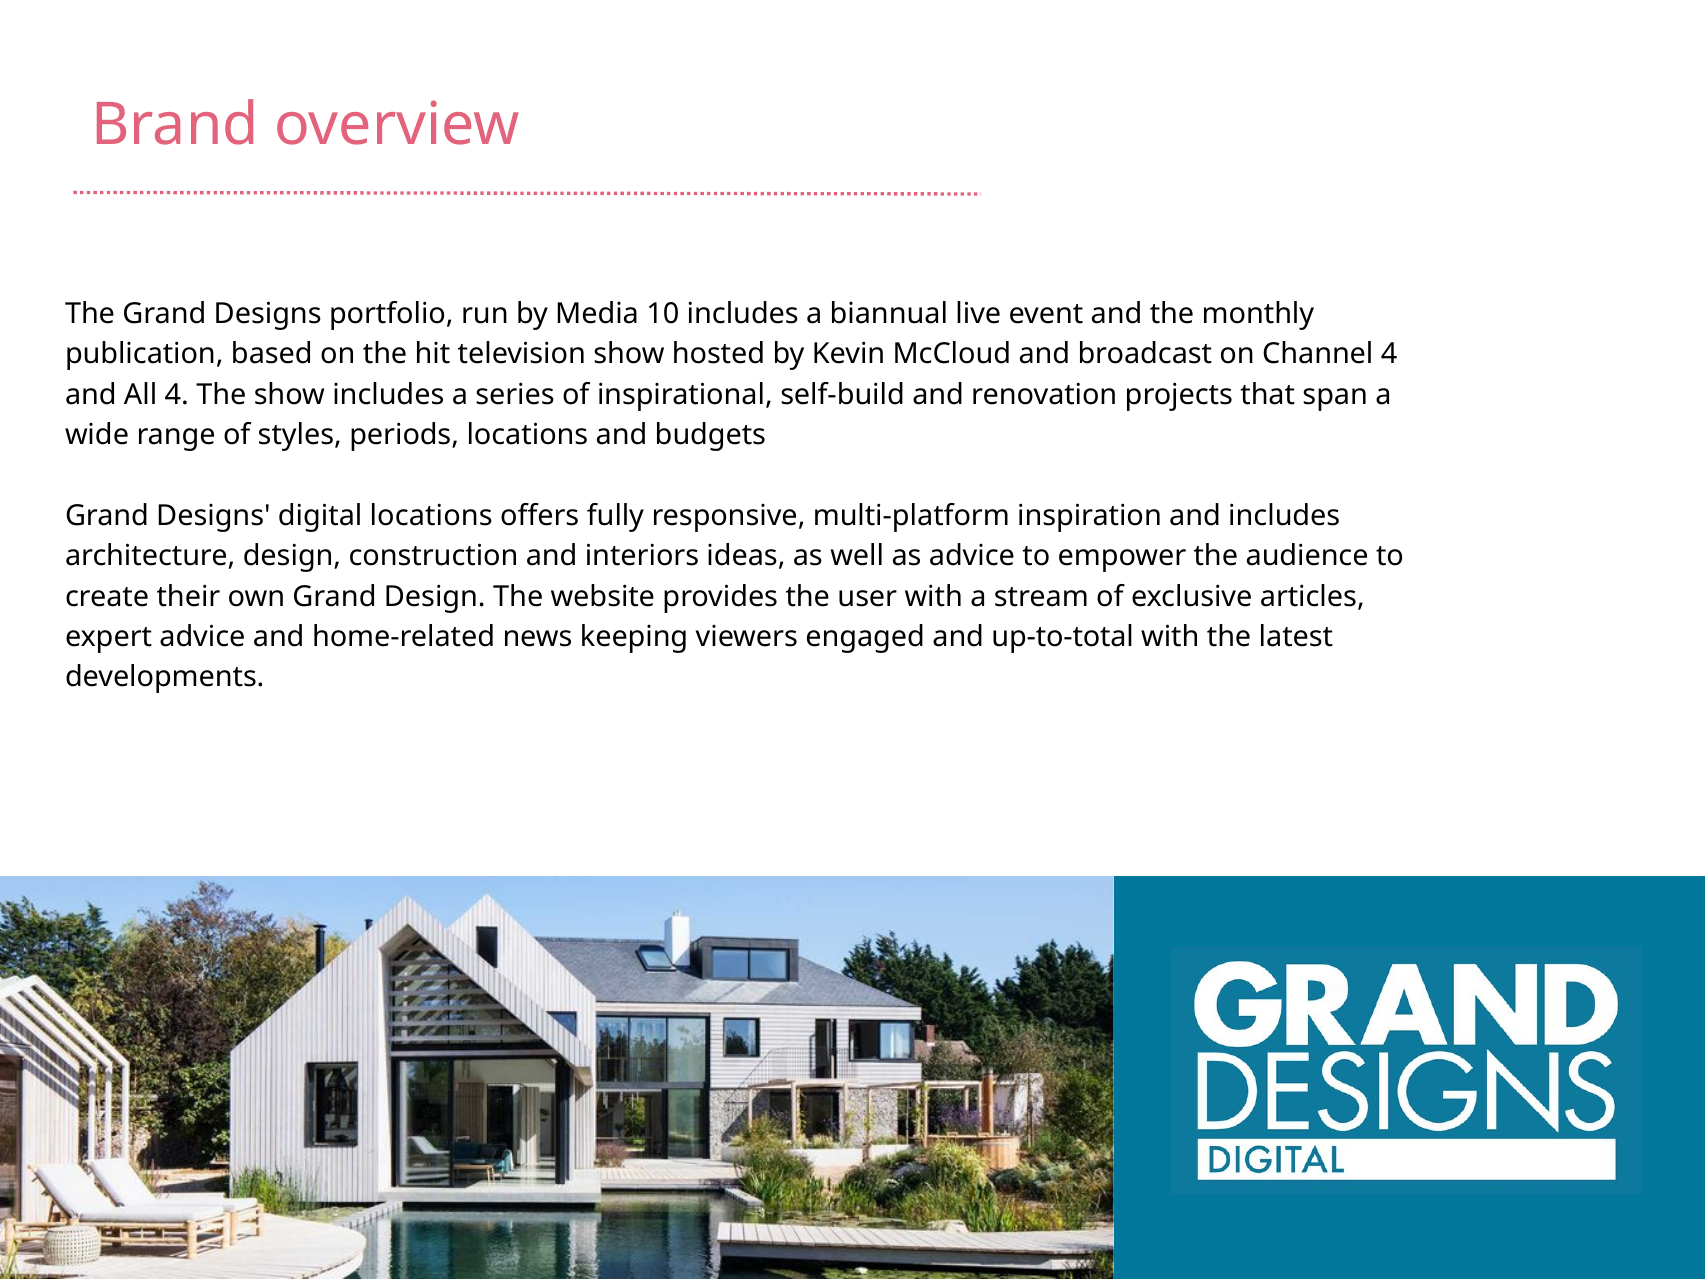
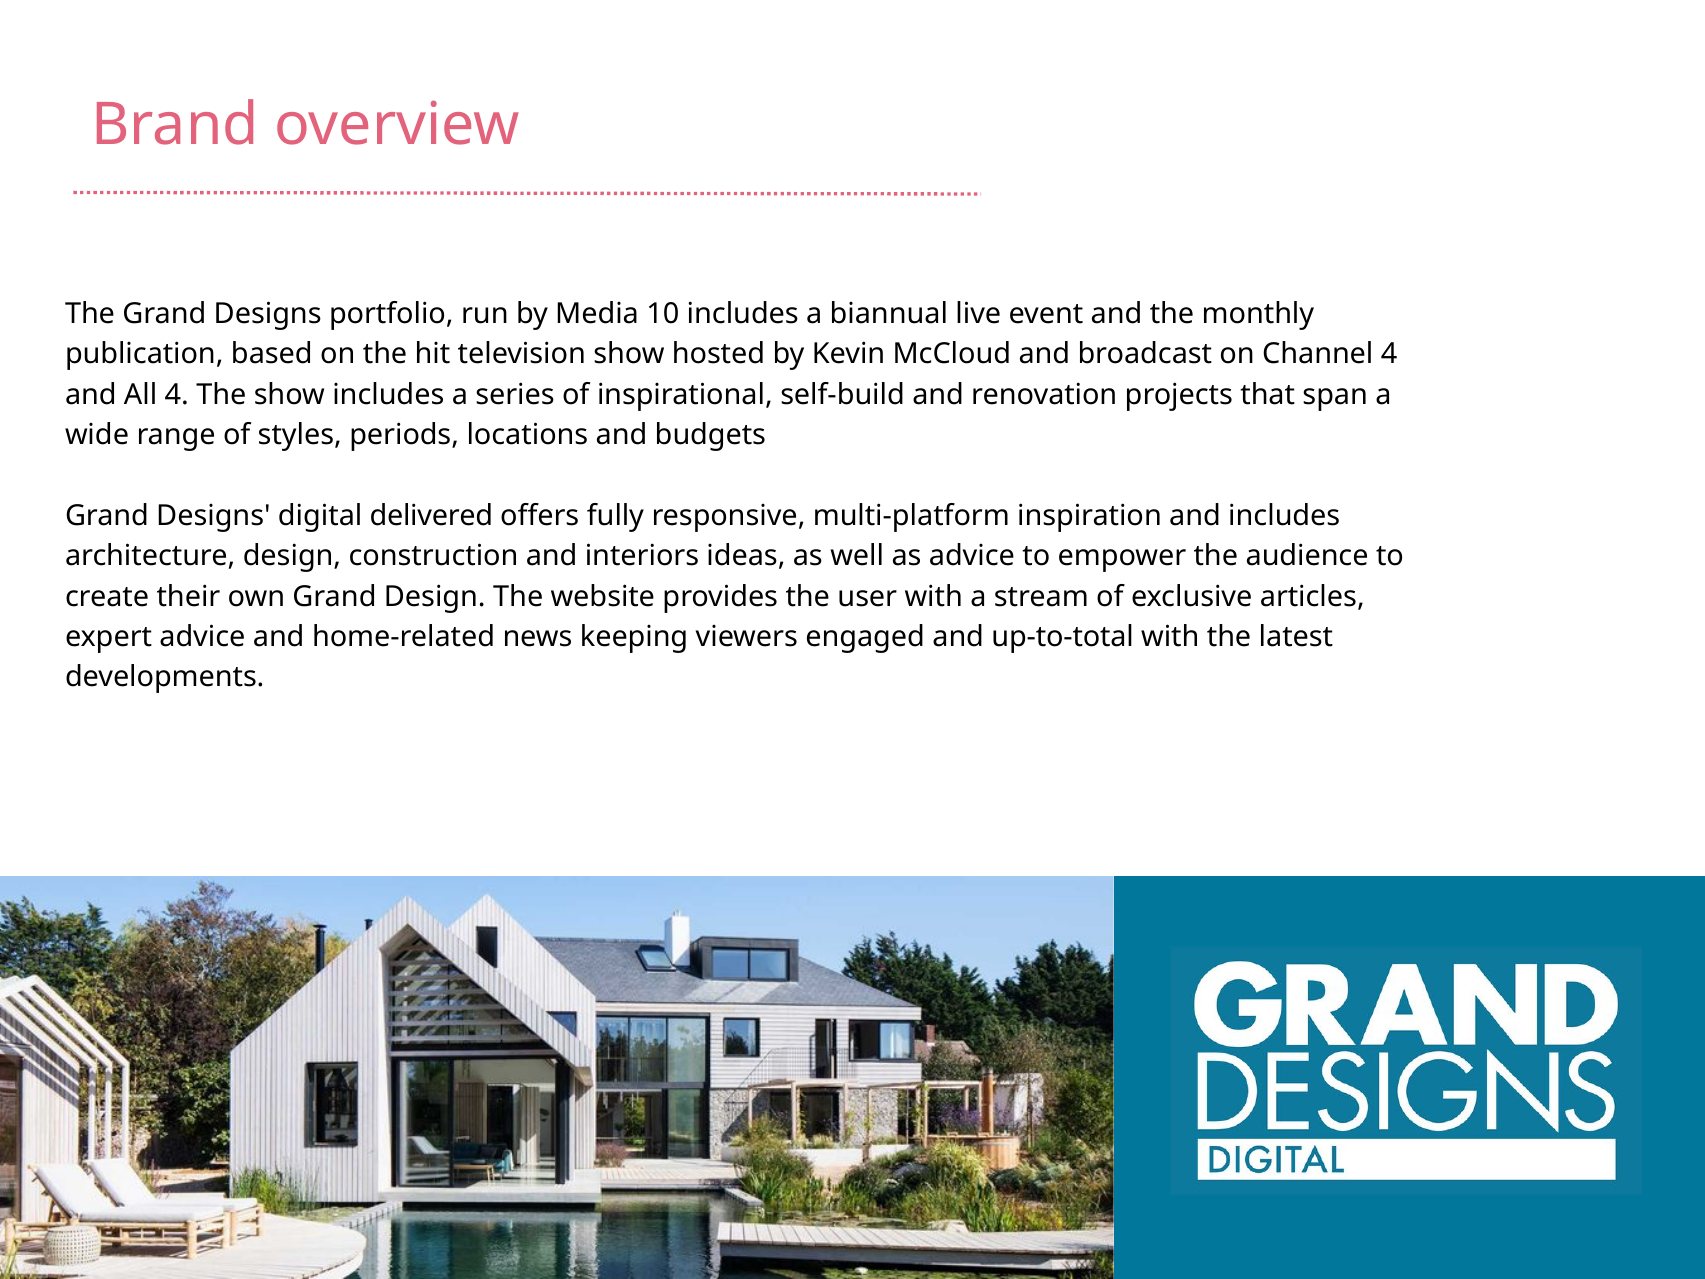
digital locations: locations -> delivered
